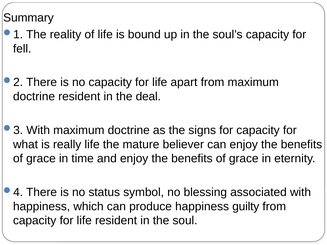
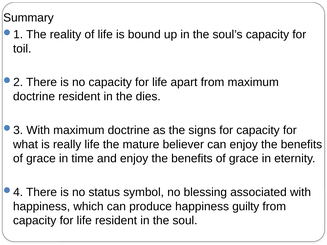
fell: fell -> toil
deal: deal -> dies
